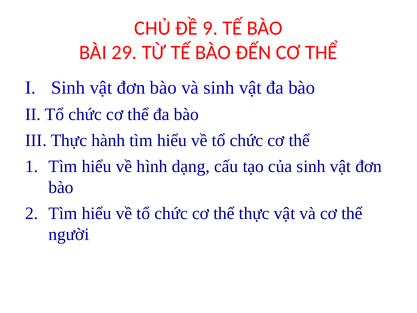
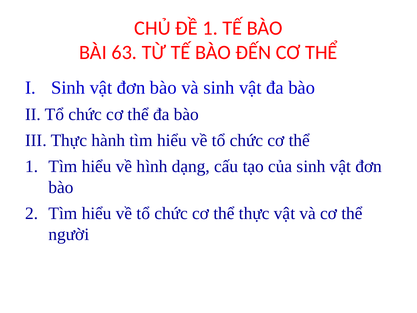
ĐỀ 9: 9 -> 1
29: 29 -> 63
